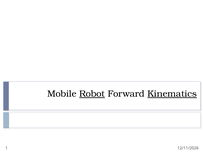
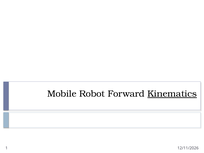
Robot underline: present -> none
